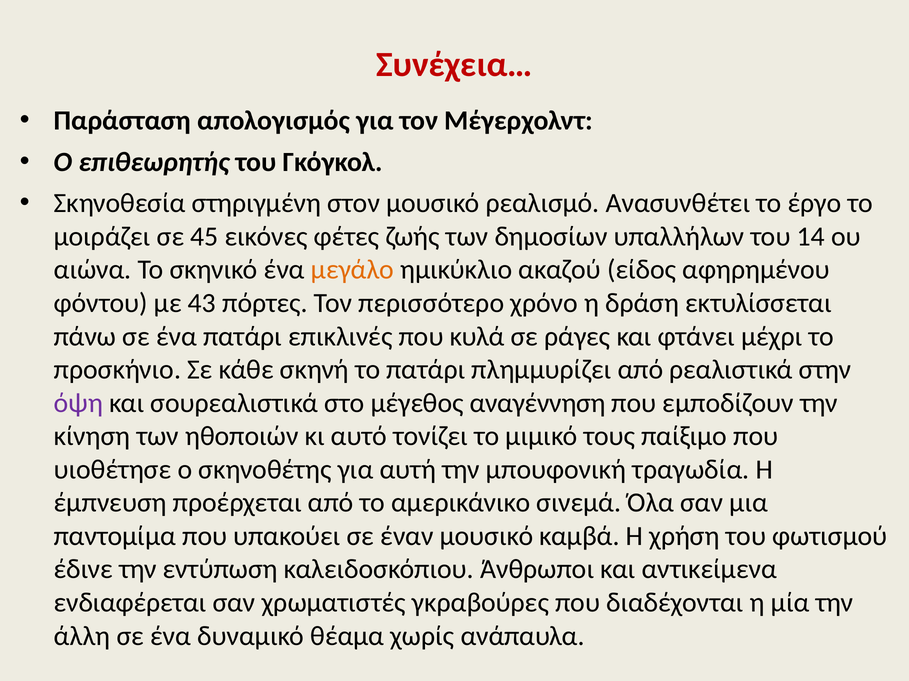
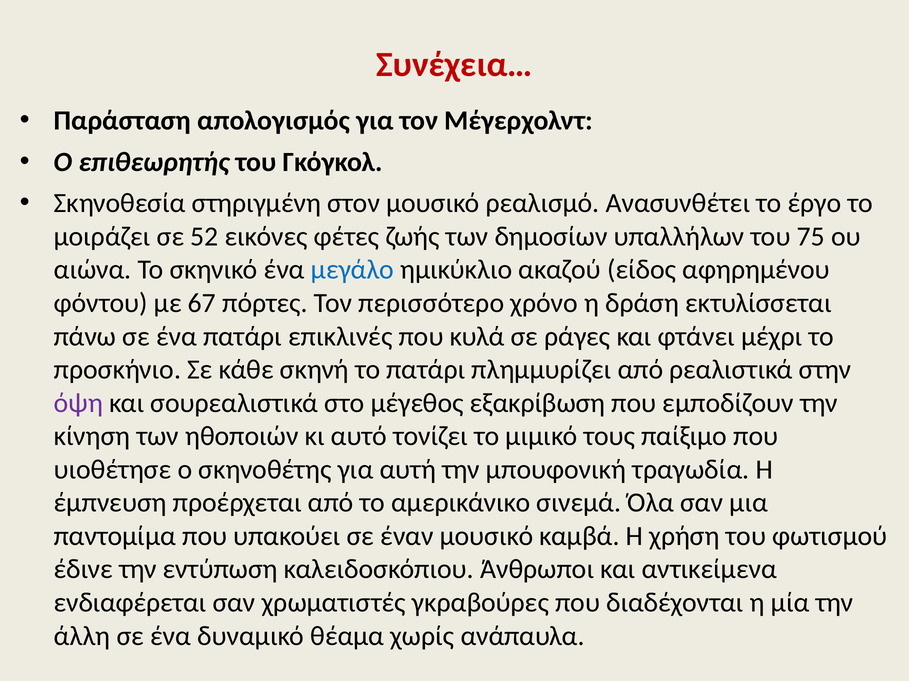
45: 45 -> 52
14: 14 -> 75
μεγάλο colour: orange -> blue
43: 43 -> 67
αναγέννηση: αναγέννηση -> εξακρίβωση
